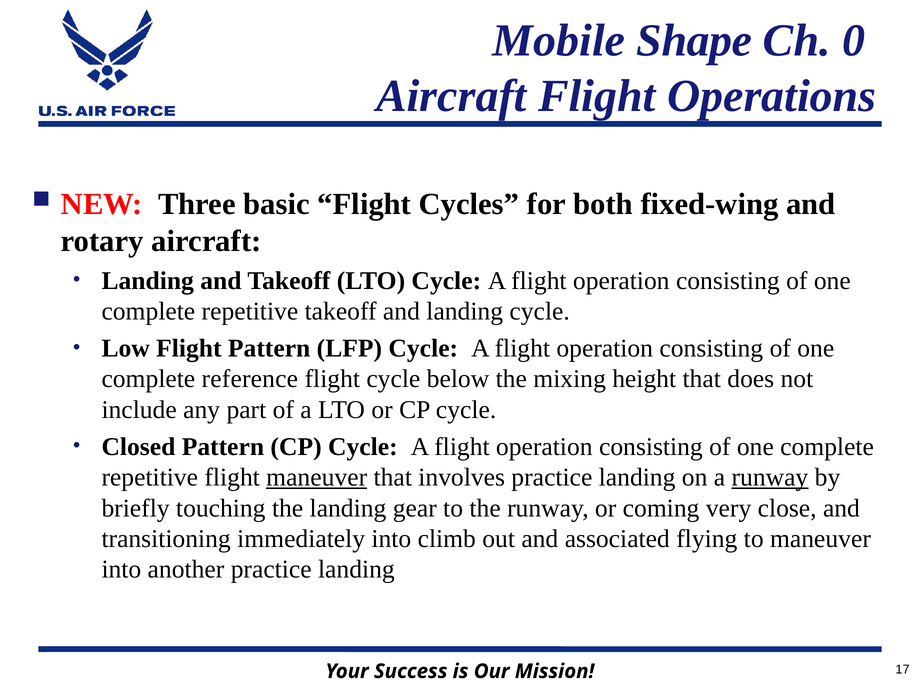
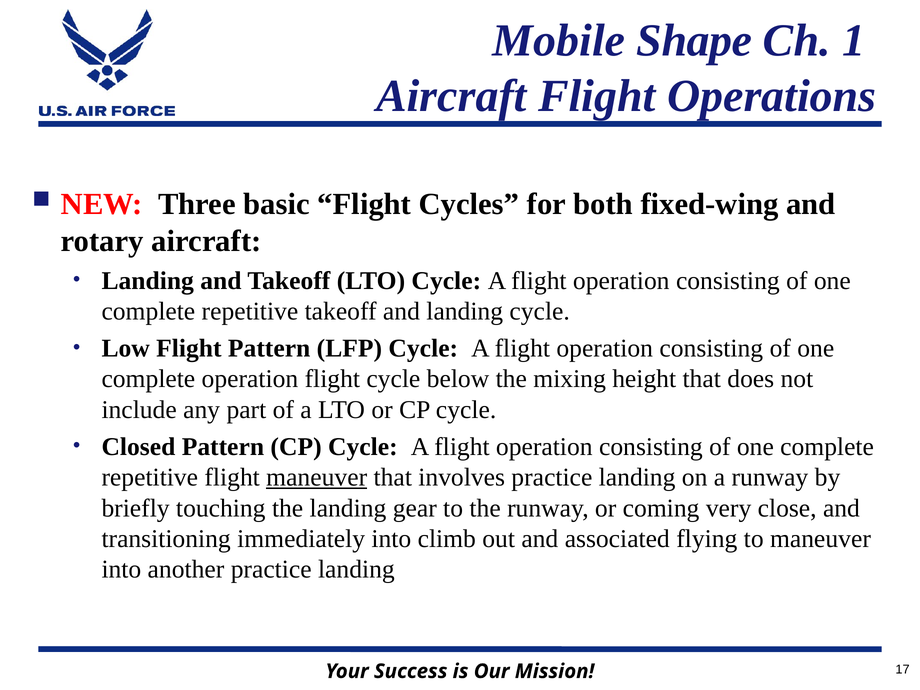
0: 0 -> 1
complete reference: reference -> operation
runway at (770, 477) underline: present -> none
